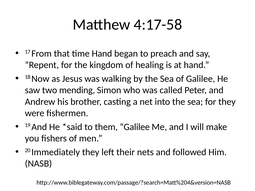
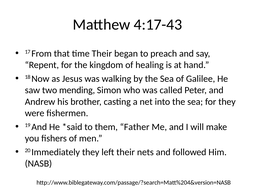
4:17-58: 4:17-58 -> 4:17-43
time Hand: Hand -> Their
them Galilee: Galilee -> Father
